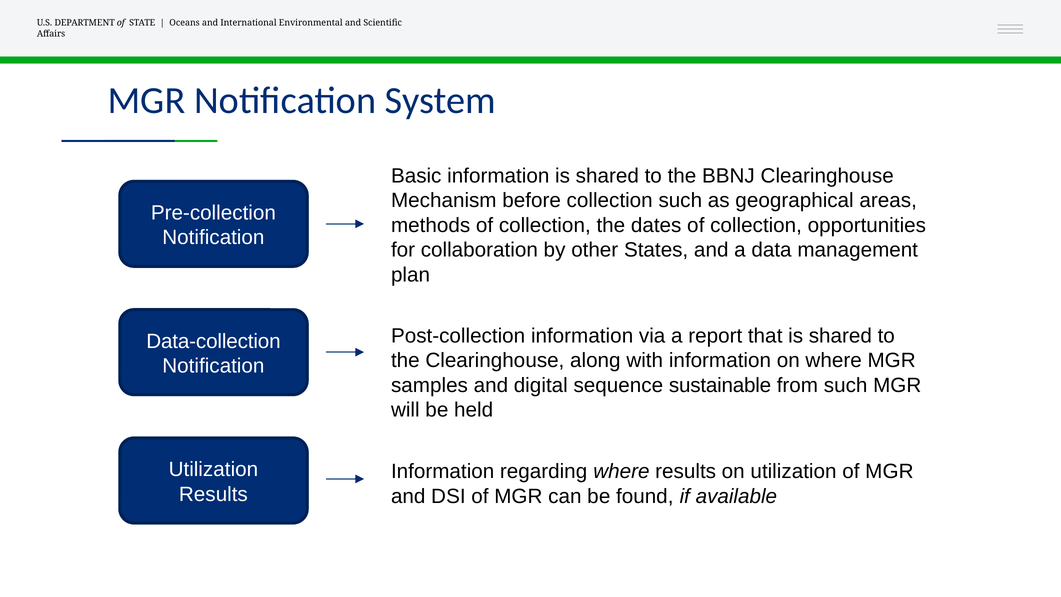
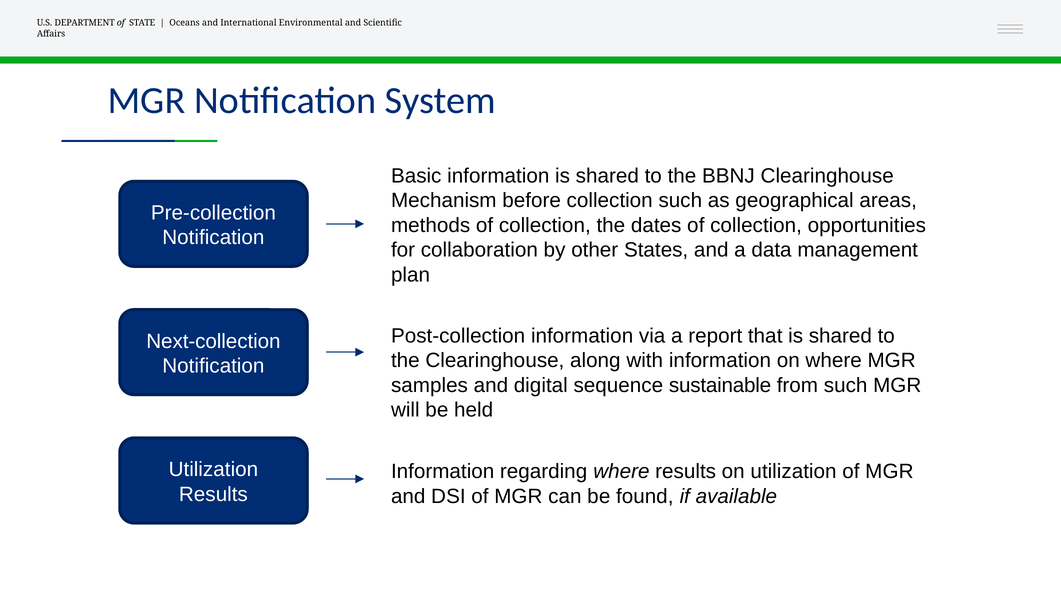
Data-collection: Data-collection -> Next-collection
